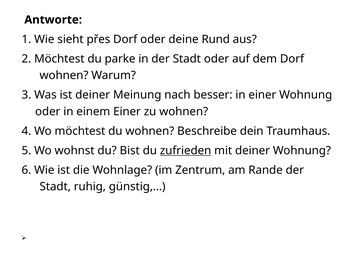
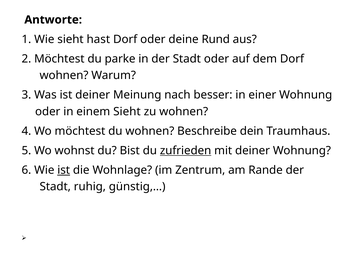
přes: přes -> hast
einem Einer: Einer -> Sieht
ist at (64, 170) underline: none -> present
